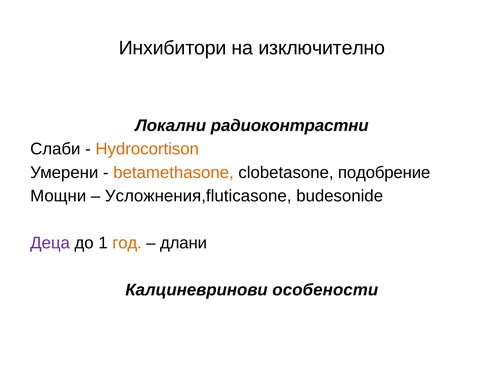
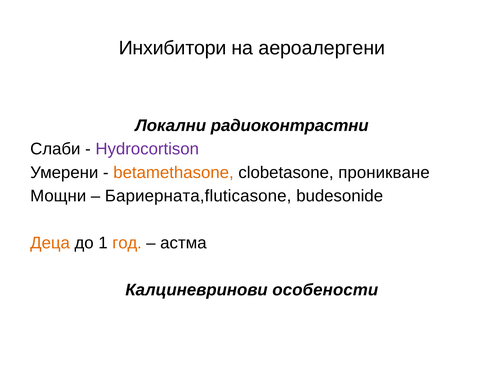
изключително: изключително -> аероалергени
Hydrocortison colour: orange -> purple
подобрение: подобрение -> проникване
Усложнения,fluticasone: Усложнения,fluticasone -> Бариерната,fluticasone
Деца colour: purple -> orange
длани: длани -> астма
